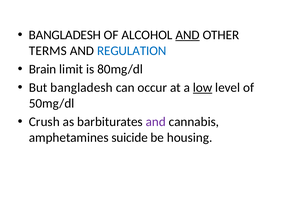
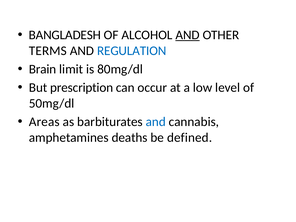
But bangladesh: bangladesh -> prescription
low underline: present -> none
Crush: Crush -> Areas
and at (156, 122) colour: purple -> blue
suicide: suicide -> deaths
housing: housing -> defined
